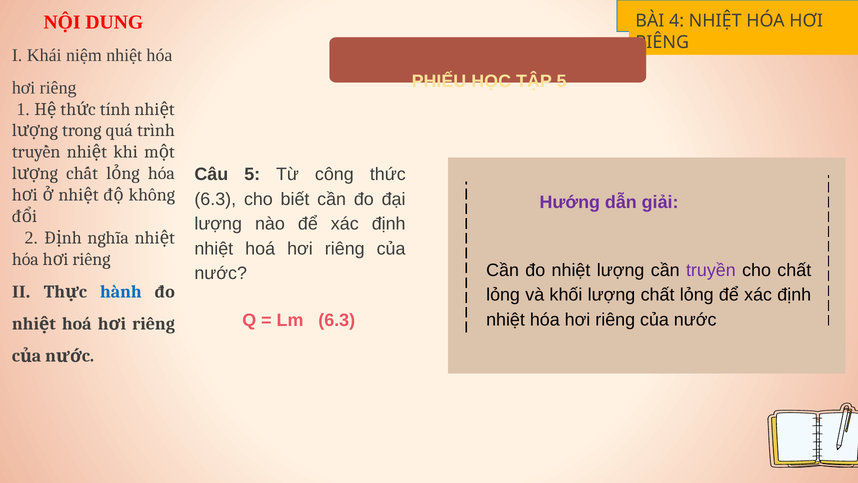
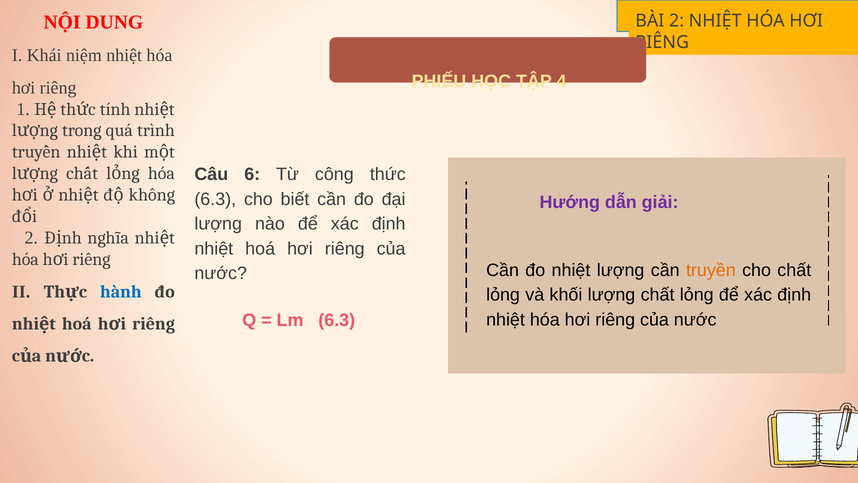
BÀI 4: 4 -> 2
TẬP 5: 5 -> 4
Câu 5: 5 -> 6
truyền colour: purple -> orange
